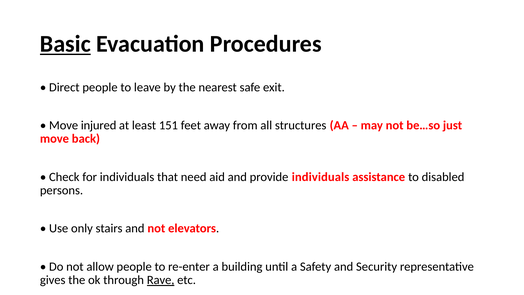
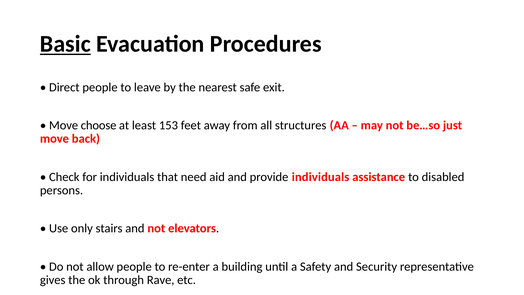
injured: injured -> choose
151: 151 -> 153
Rave underline: present -> none
